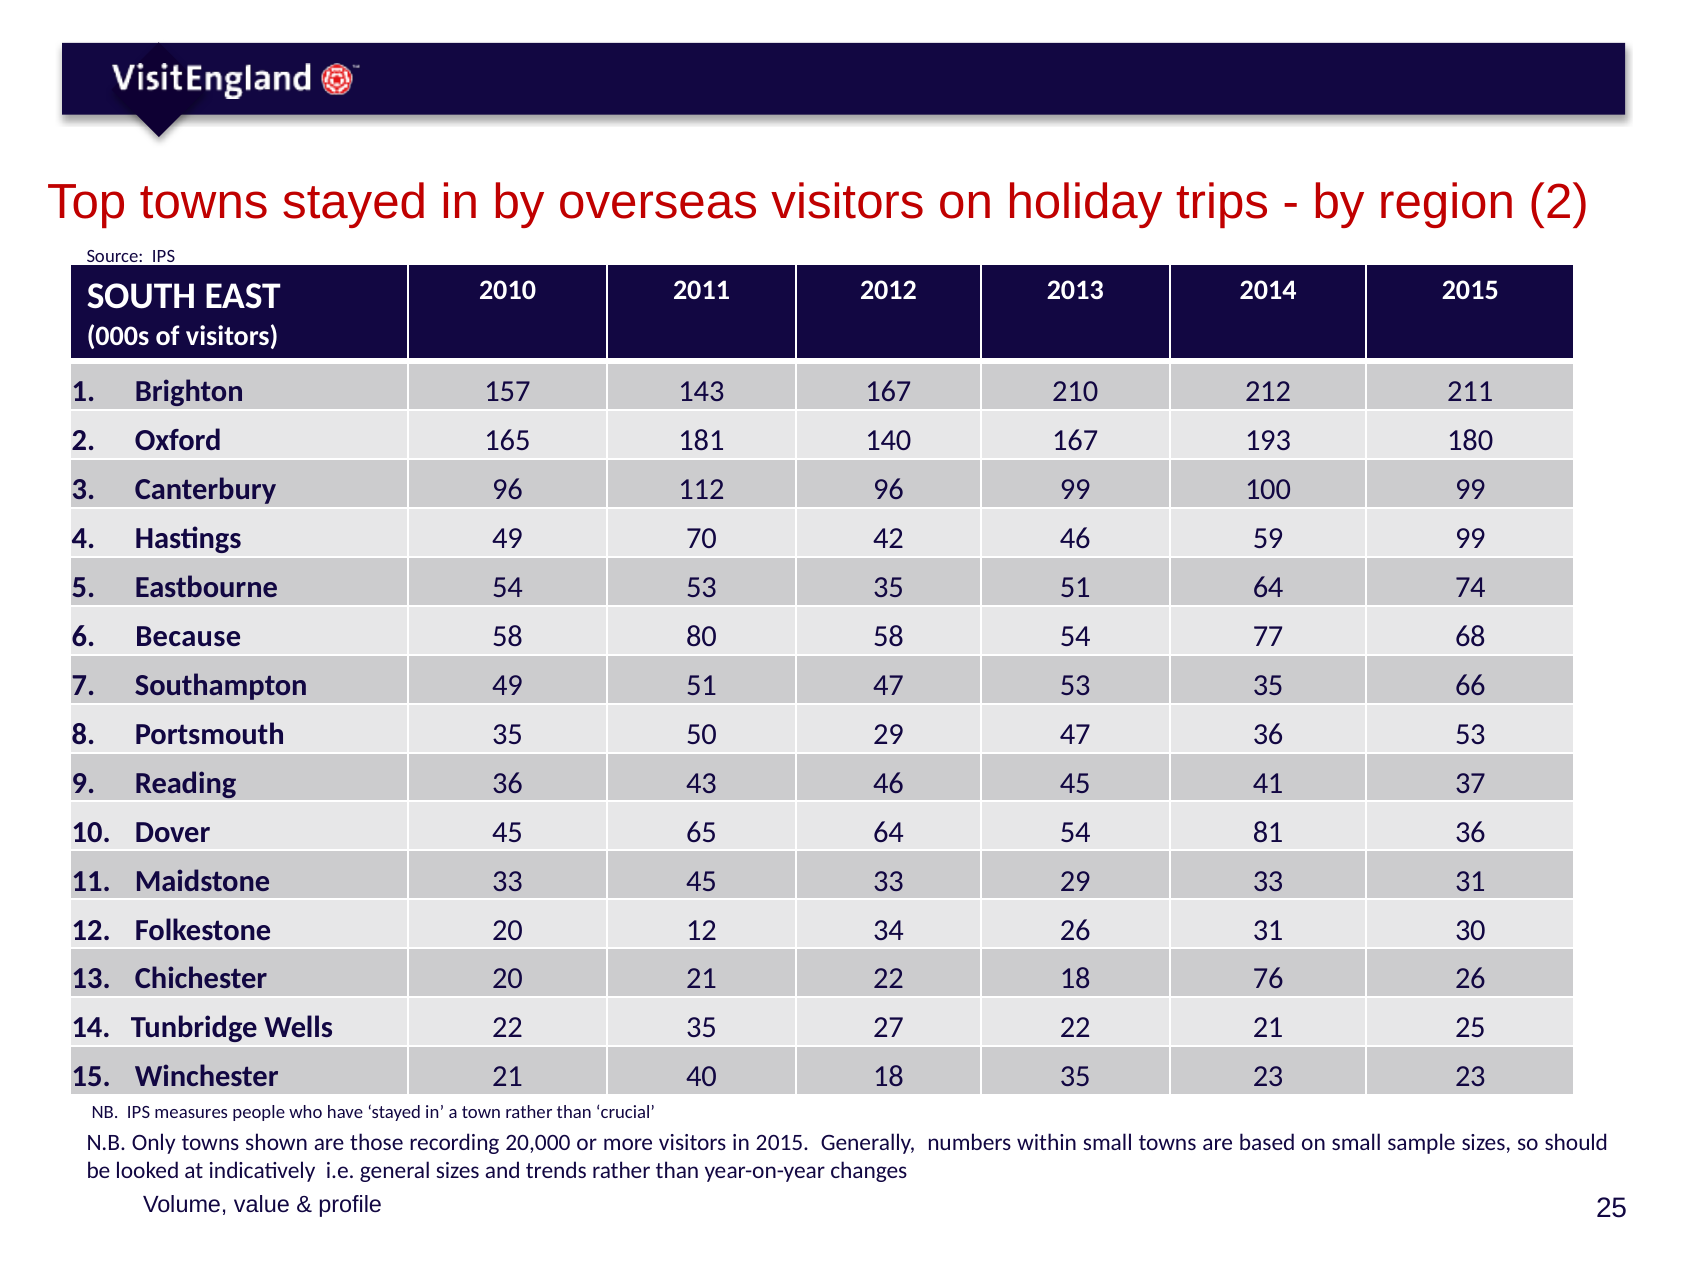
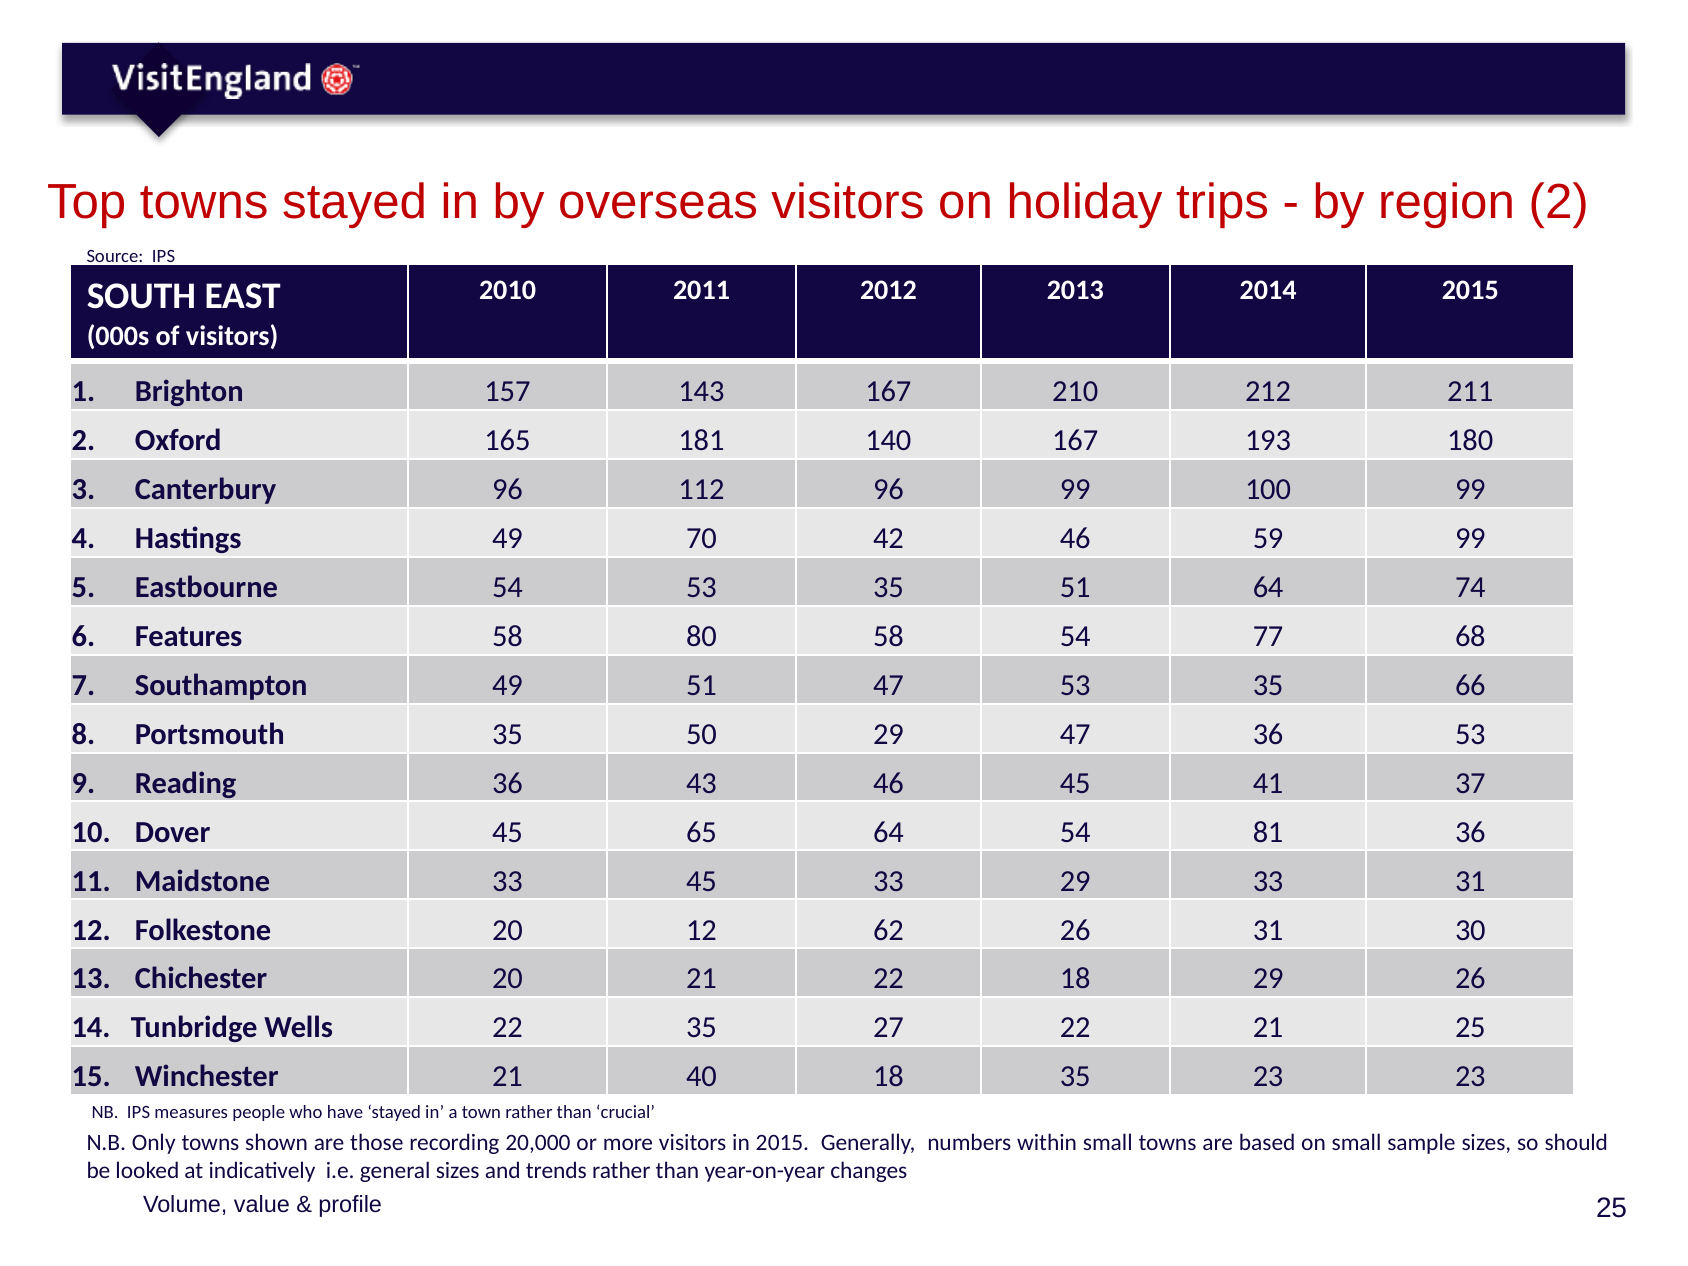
Because: Because -> Features
34: 34 -> 62
18 76: 76 -> 29
